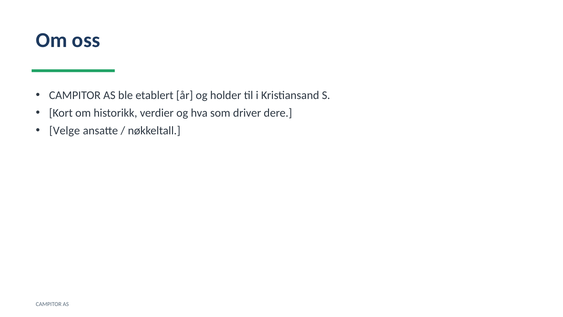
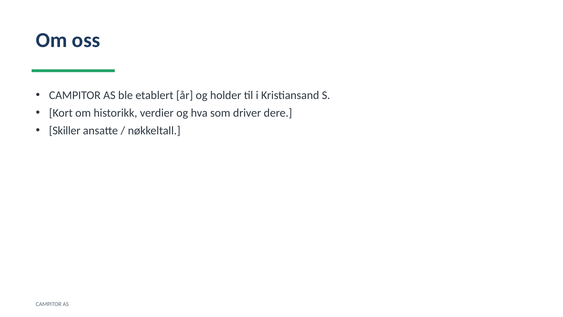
Velge: Velge -> Skiller
